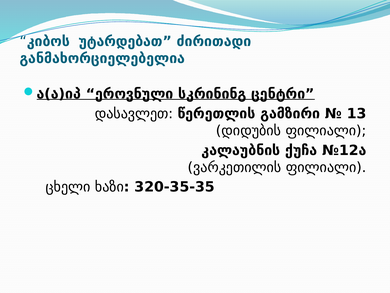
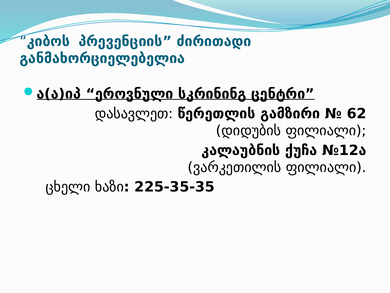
უტარდებათ: უტარდებათ -> პრევენციის
13: 13 -> 62
320-35-35: 320-35-35 -> 225-35-35
